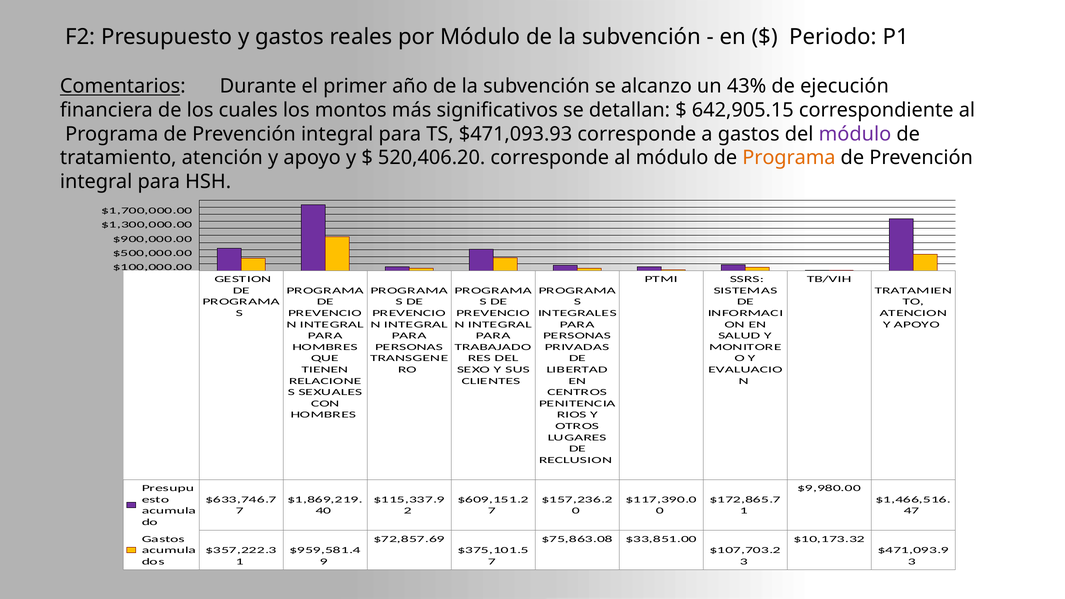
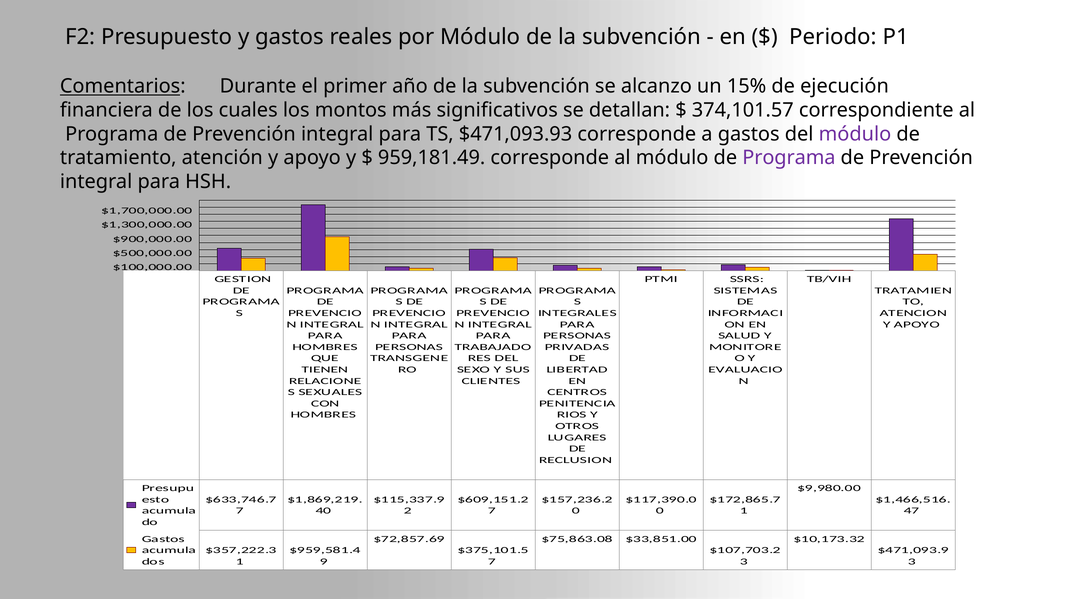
43%: 43% -> 15%
642,905.15: 642,905.15 -> 374,101.57
520,406.20: 520,406.20 -> 959,181.49
Programa at (789, 158) colour: orange -> purple
